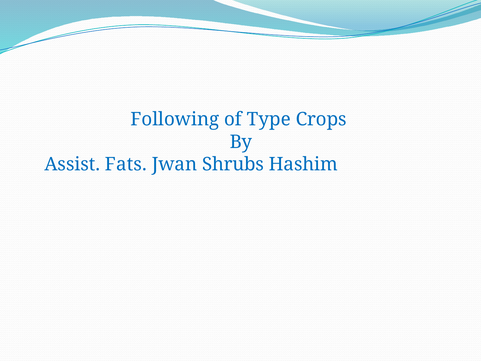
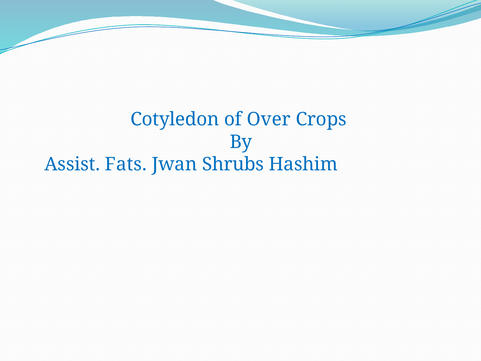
Following: Following -> Cotyledon
Type: Type -> Over
